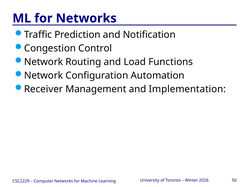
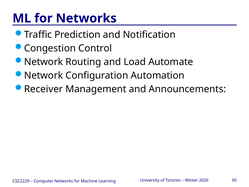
Functions: Functions -> Automate
Implementation: Implementation -> Announcements
